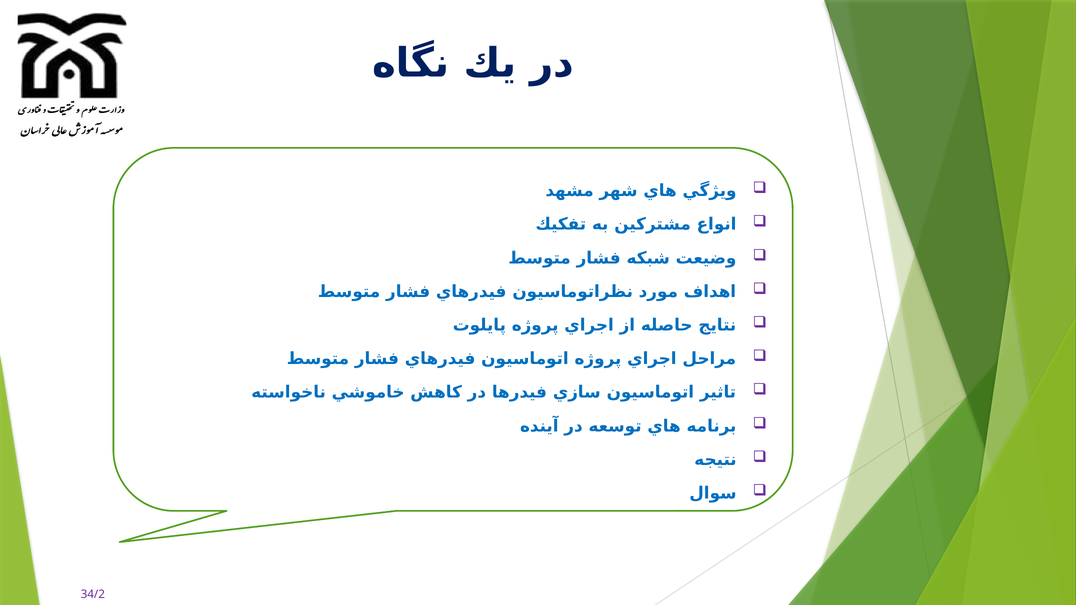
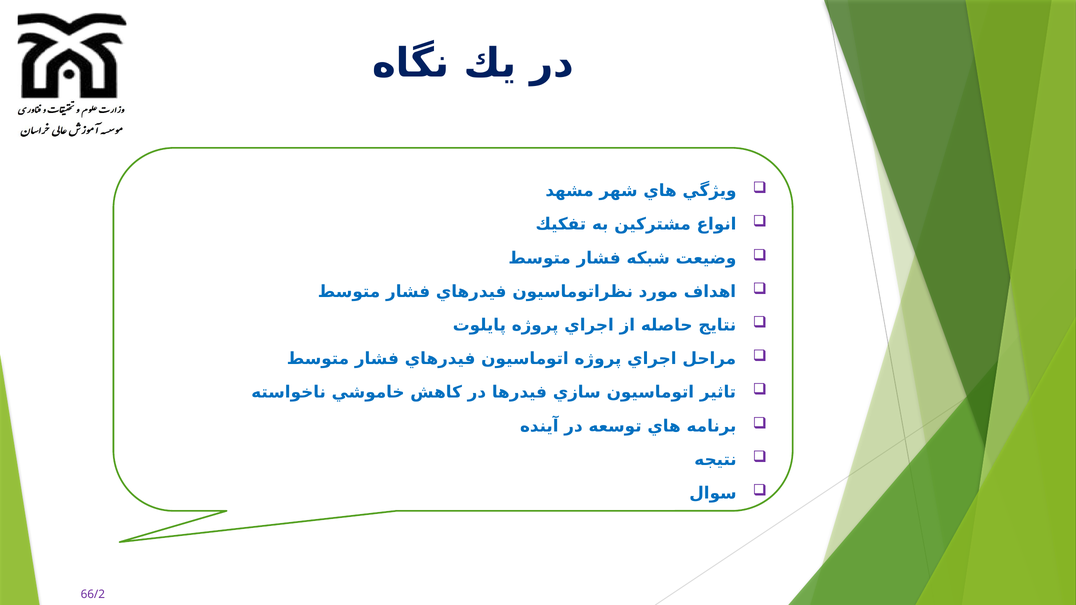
34/2: 34/2 -> 66/2
